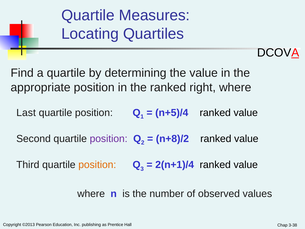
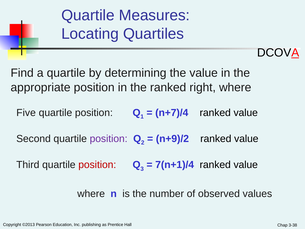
Last: Last -> Five
n+5)/4: n+5)/4 -> n+7)/4
n+8)/2: n+8)/2 -> n+9)/2
position at (97, 165) colour: orange -> red
2(n+1)/4: 2(n+1)/4 -> 7(n+1)/4
